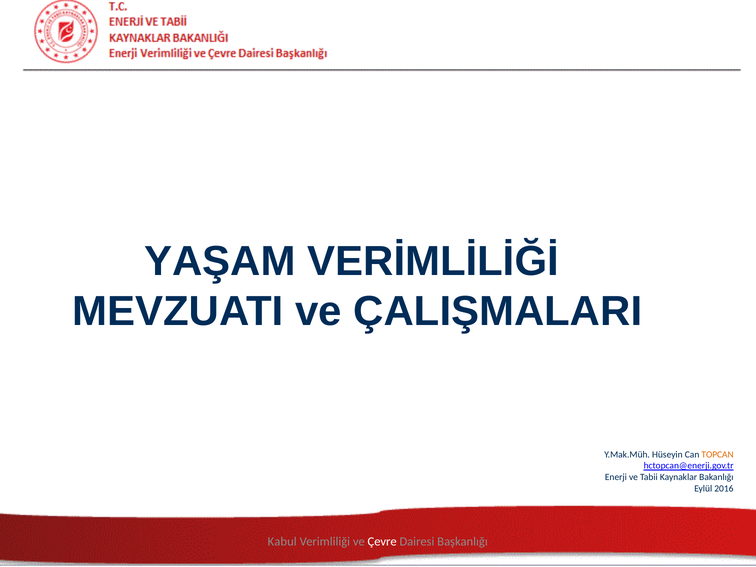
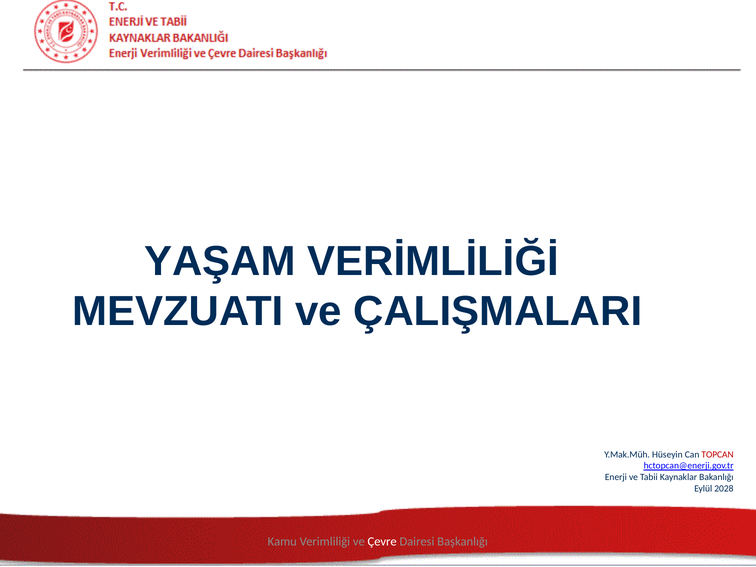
TOPCAN colour: orange -> red
2016: 2016 -> 2028
Kabul: Kabul -> Kamu
